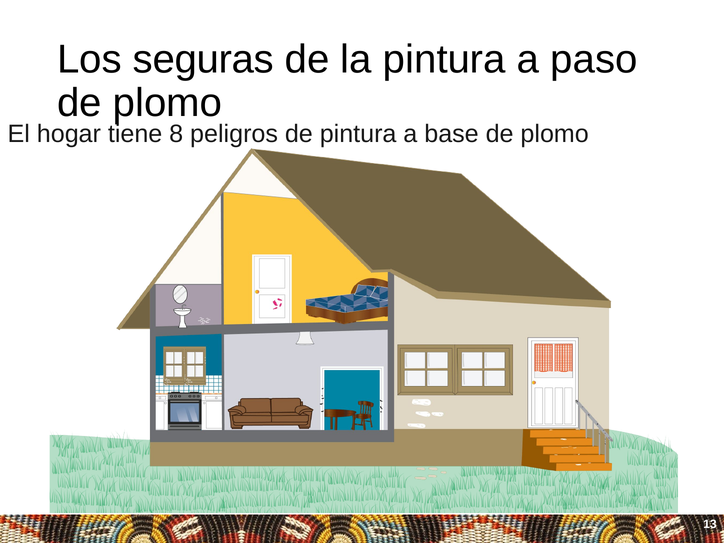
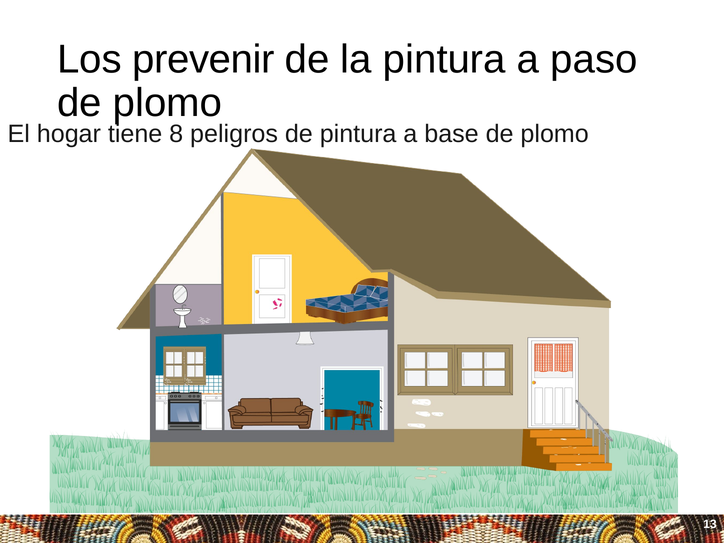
seguras: seguras -> prevenir
